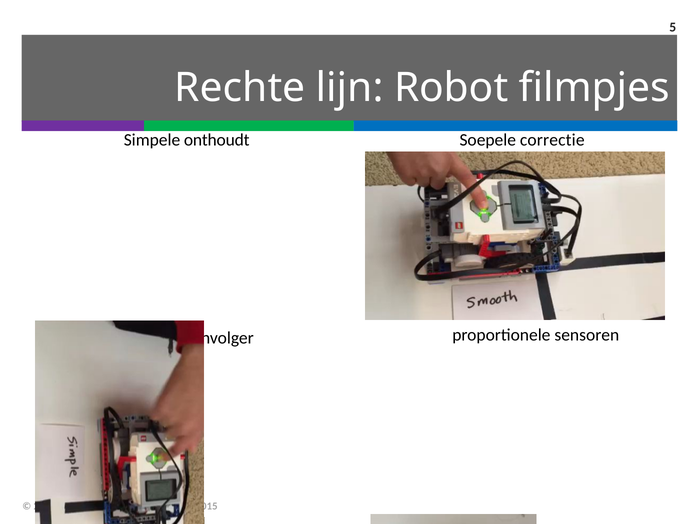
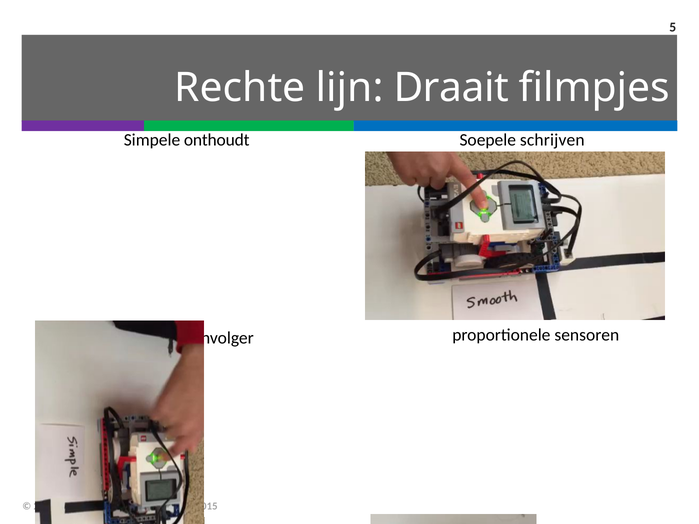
Robot: Robot -> Draait
correctie: correctie -> schrijven
